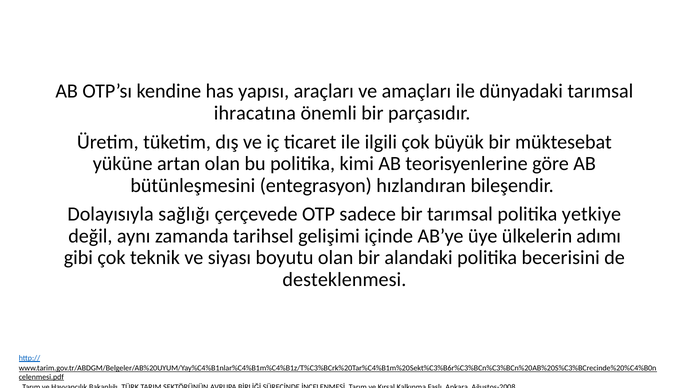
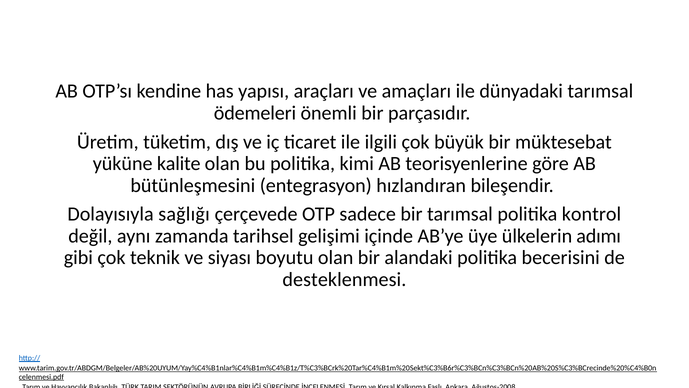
ihracatına: ihracatına -> ödemeleri
artan: artan -> kalite
yetkiye: yetkiye -> kontrol
